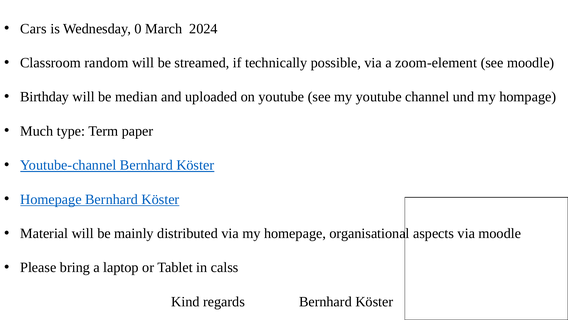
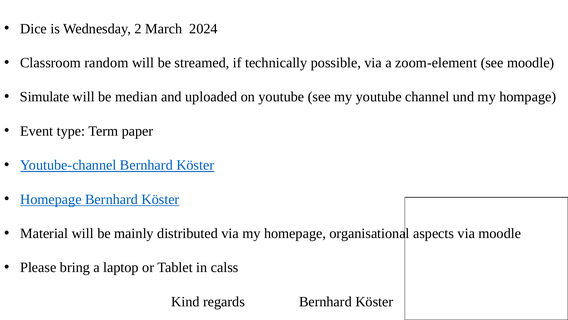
Cars: Cars -> Dice
0: 0 -> 2
Birthday: Birthday -> Simulate
Much: Much -> Event
